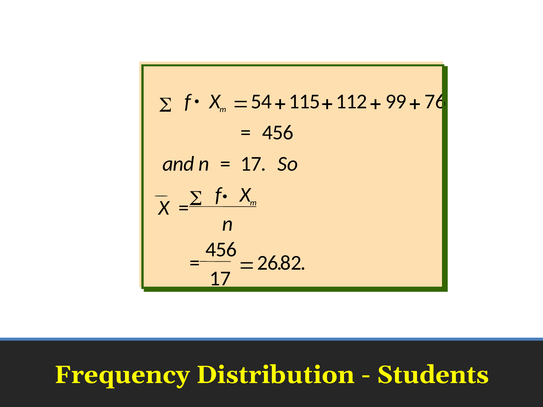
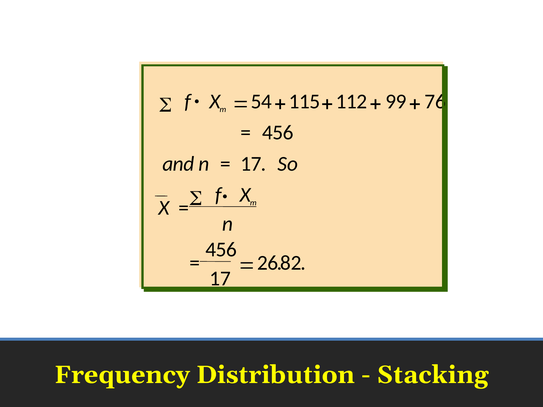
Students: Students -> Stacking
